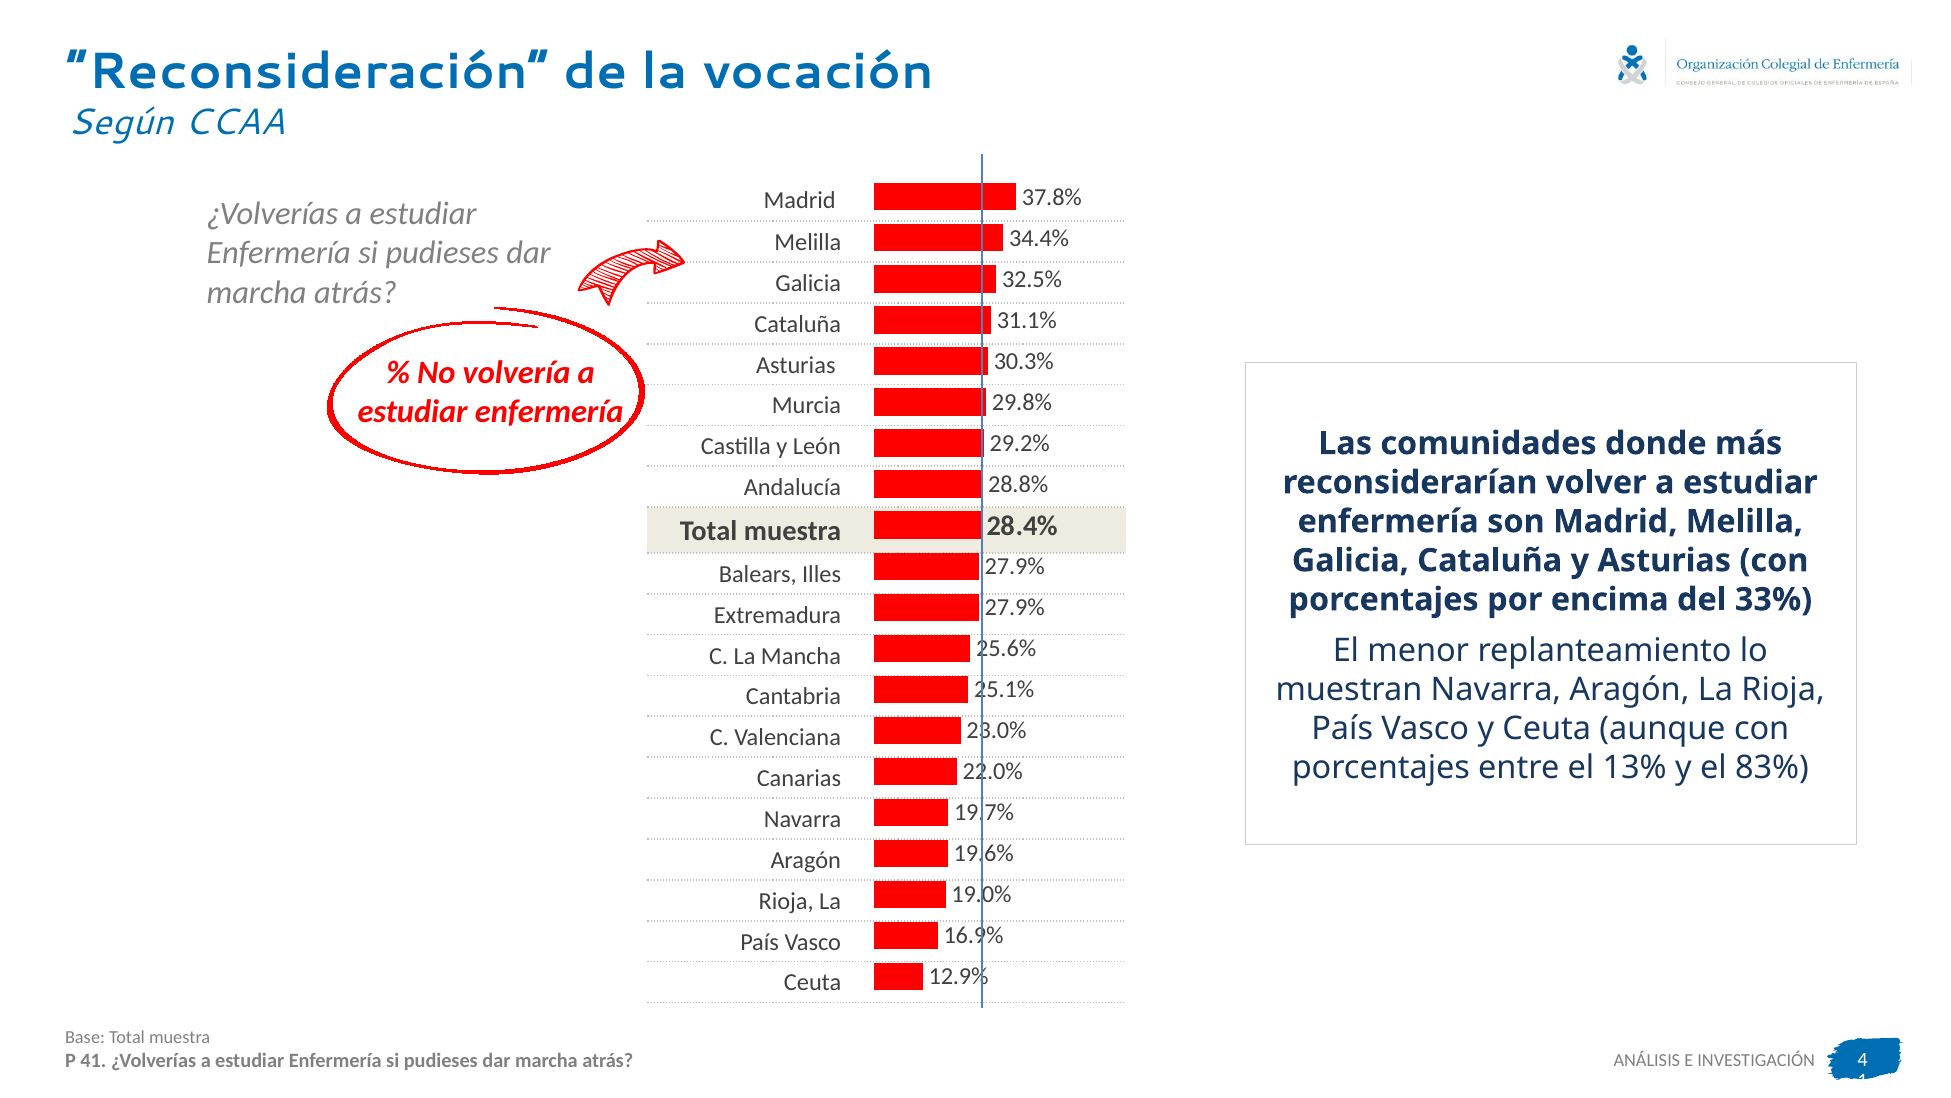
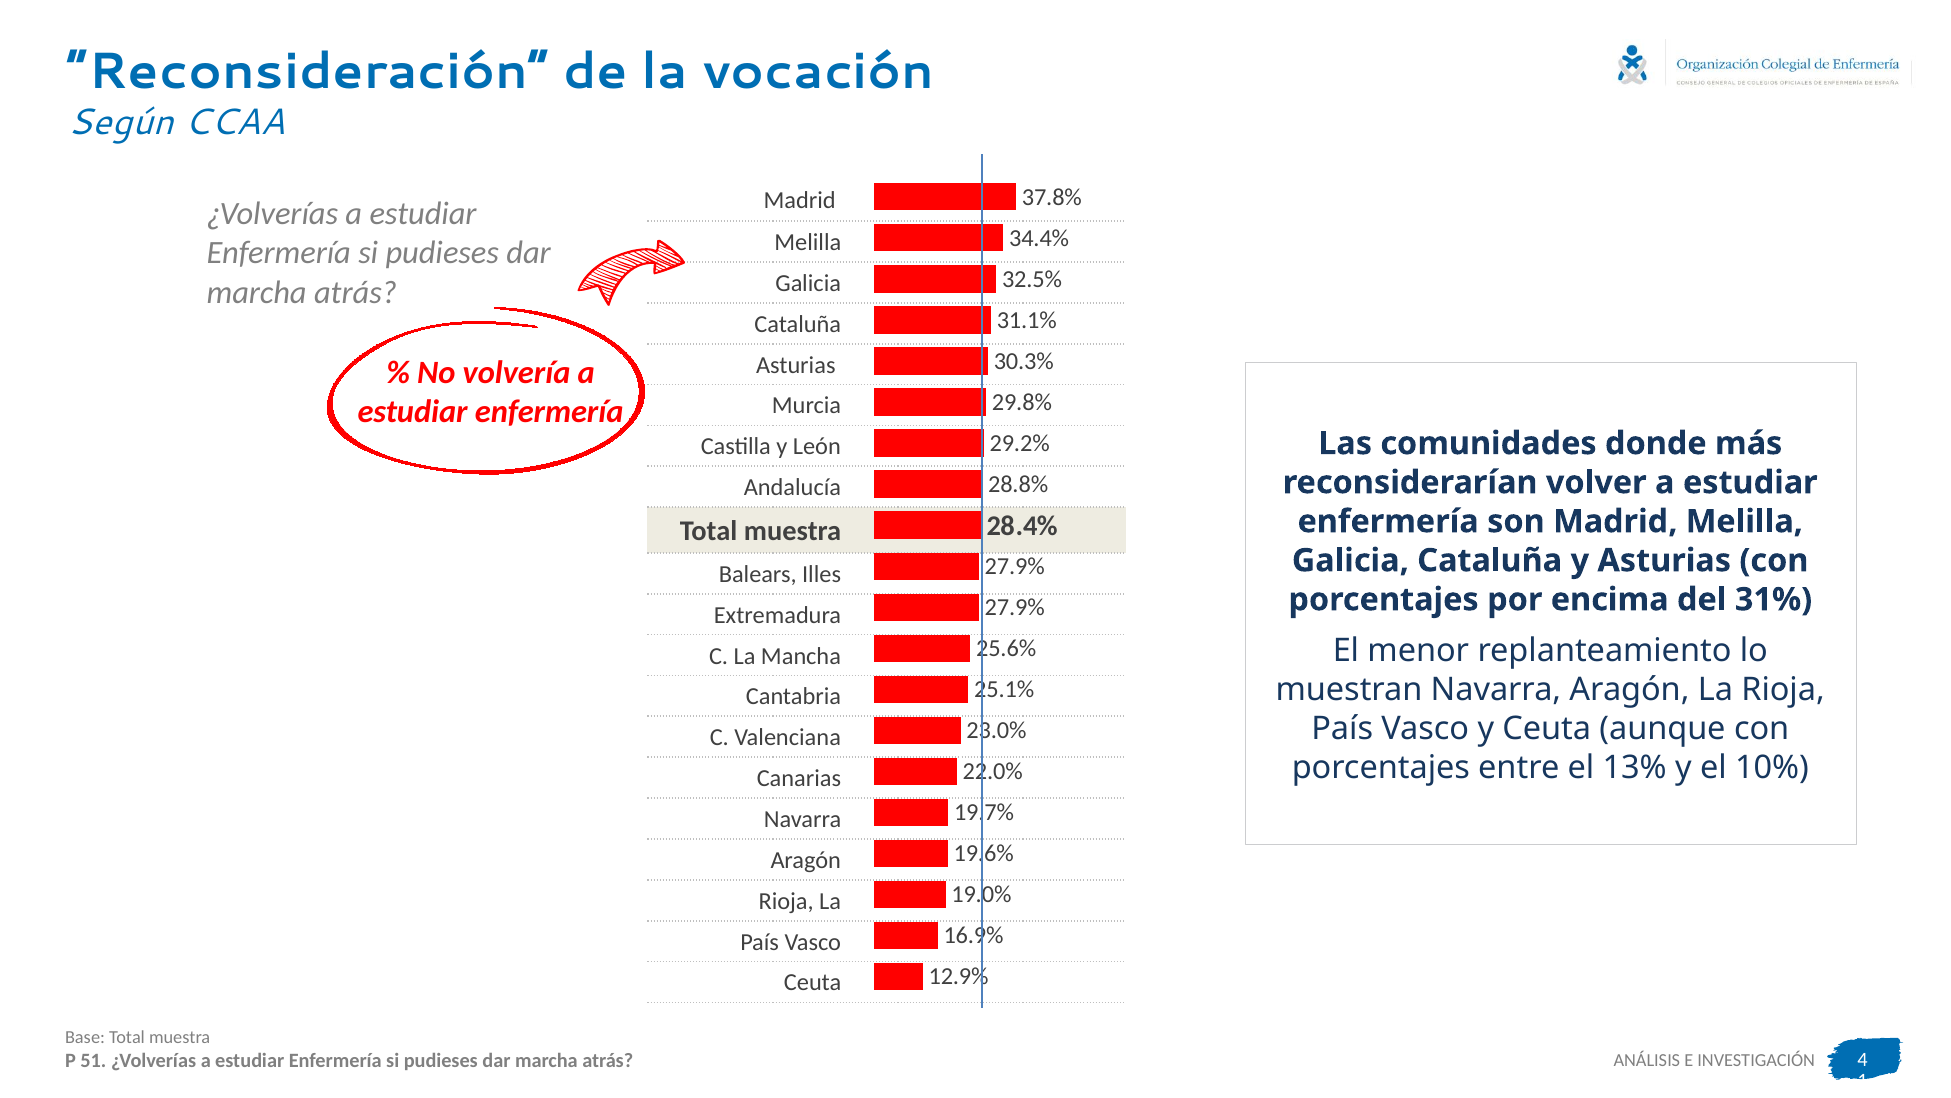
33%: 33% -> 31%
83%: 83% -> 10%
41: 41 -> 51
